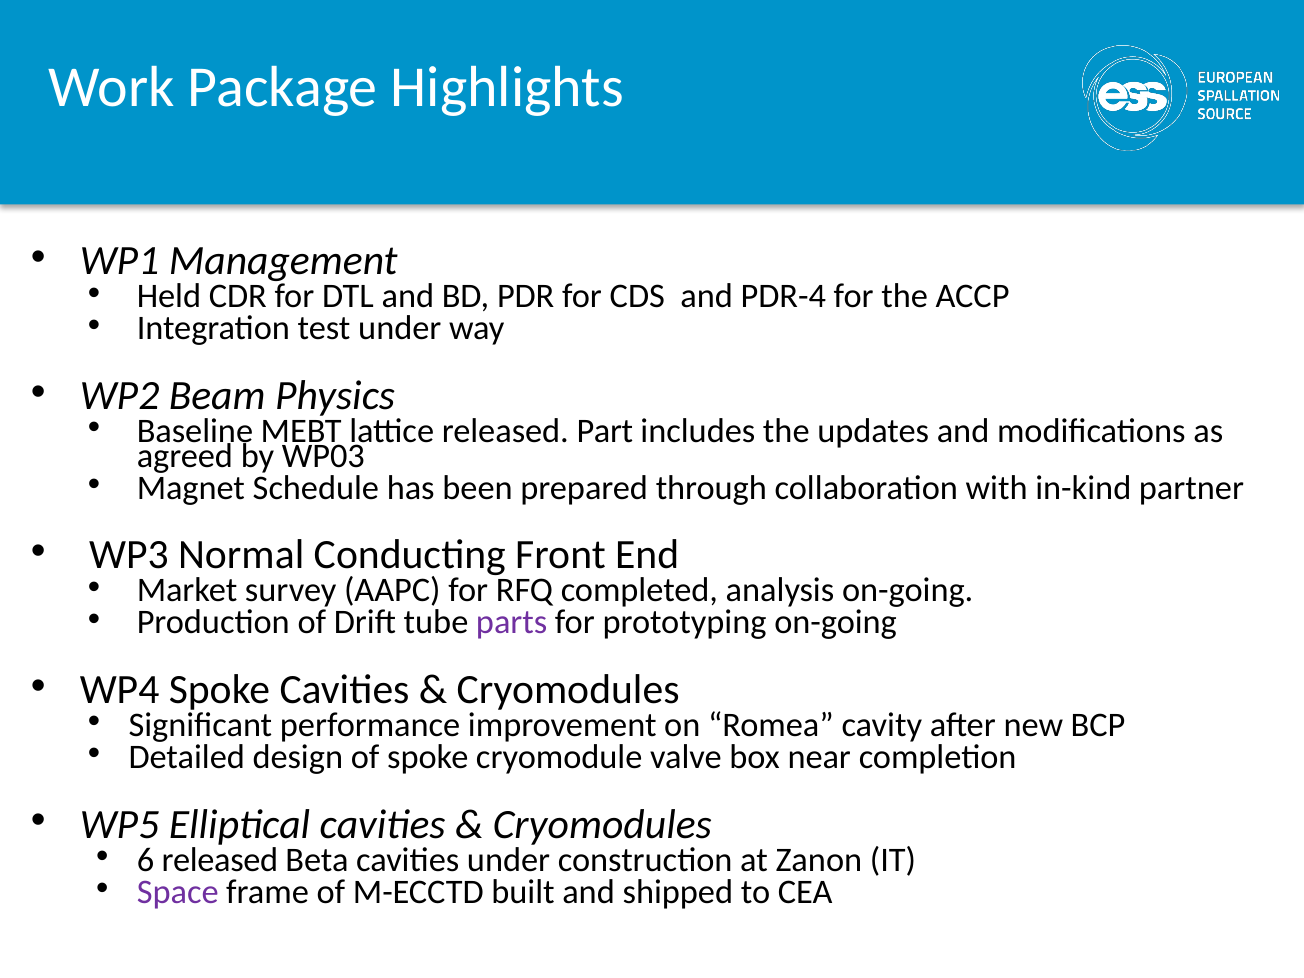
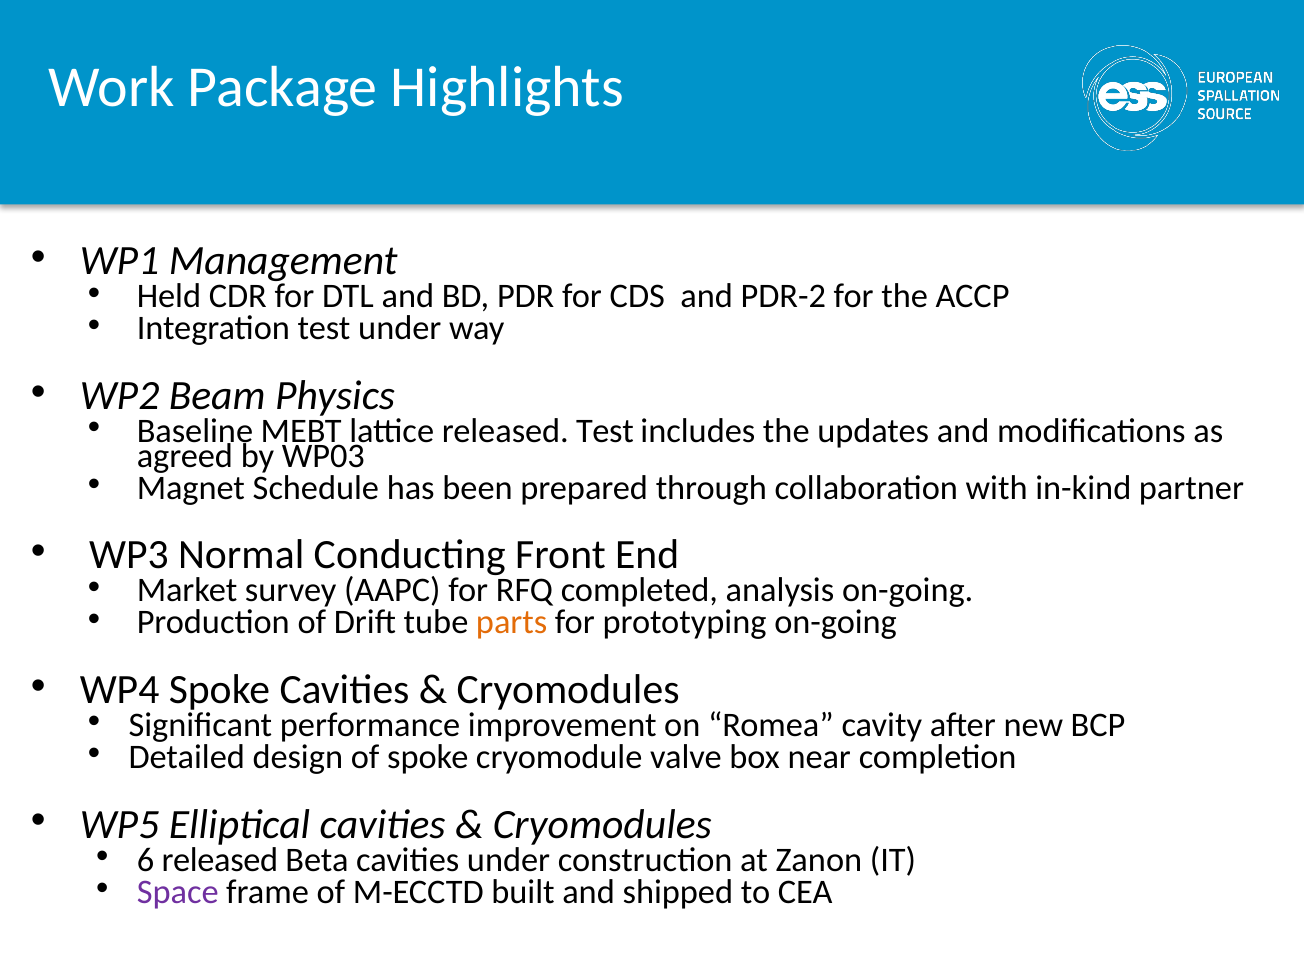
PDR-4: PDR-4 -> PDR-2
released Part: Part -> Test
parts colour: purple -> orange
